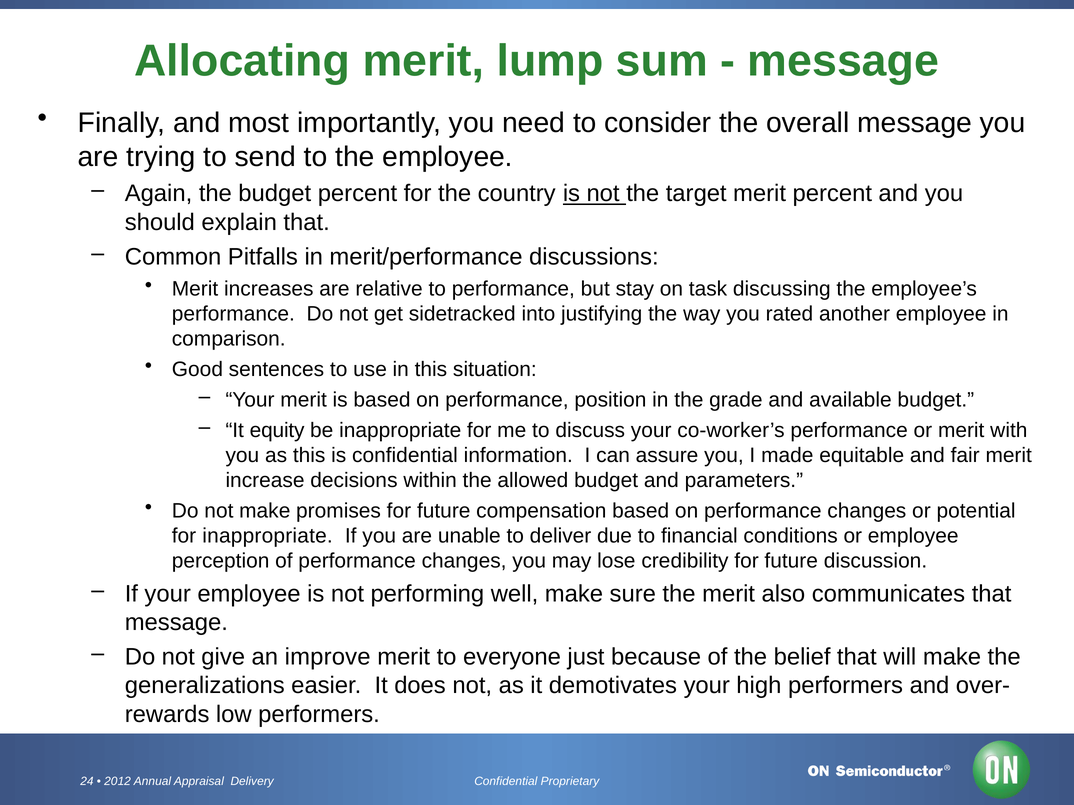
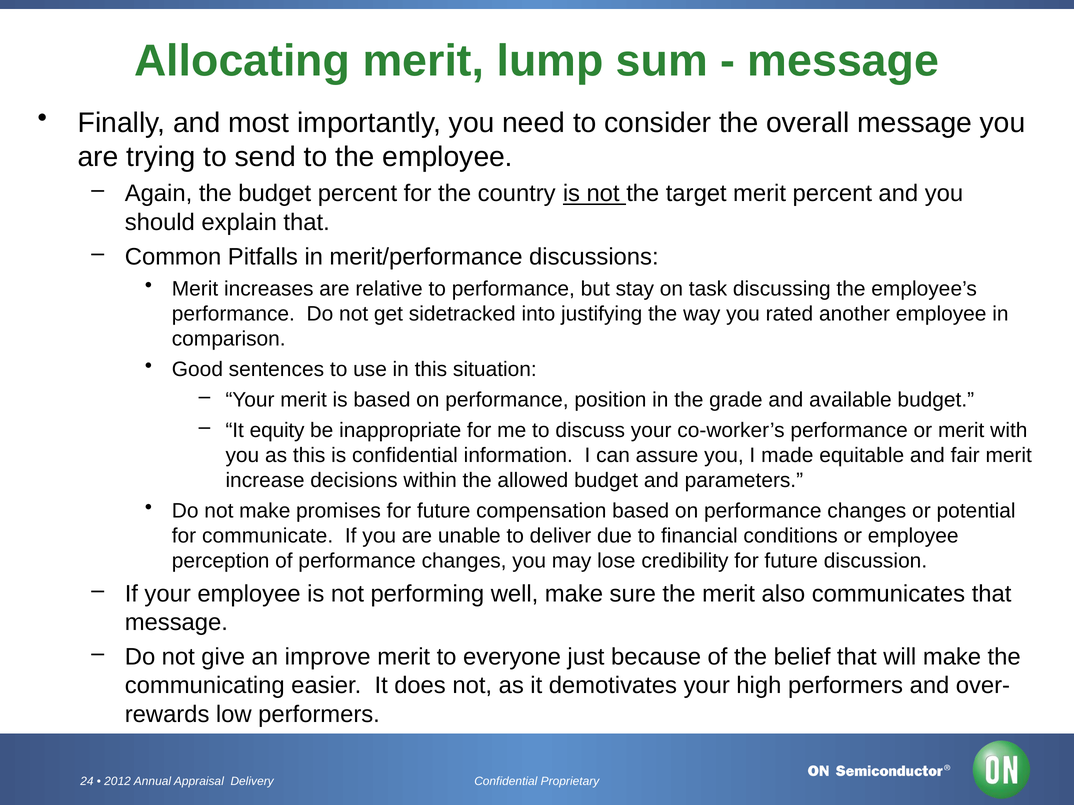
for inappropriate: inappropriate -> communicate
generalizations: generalizations -> communicating
